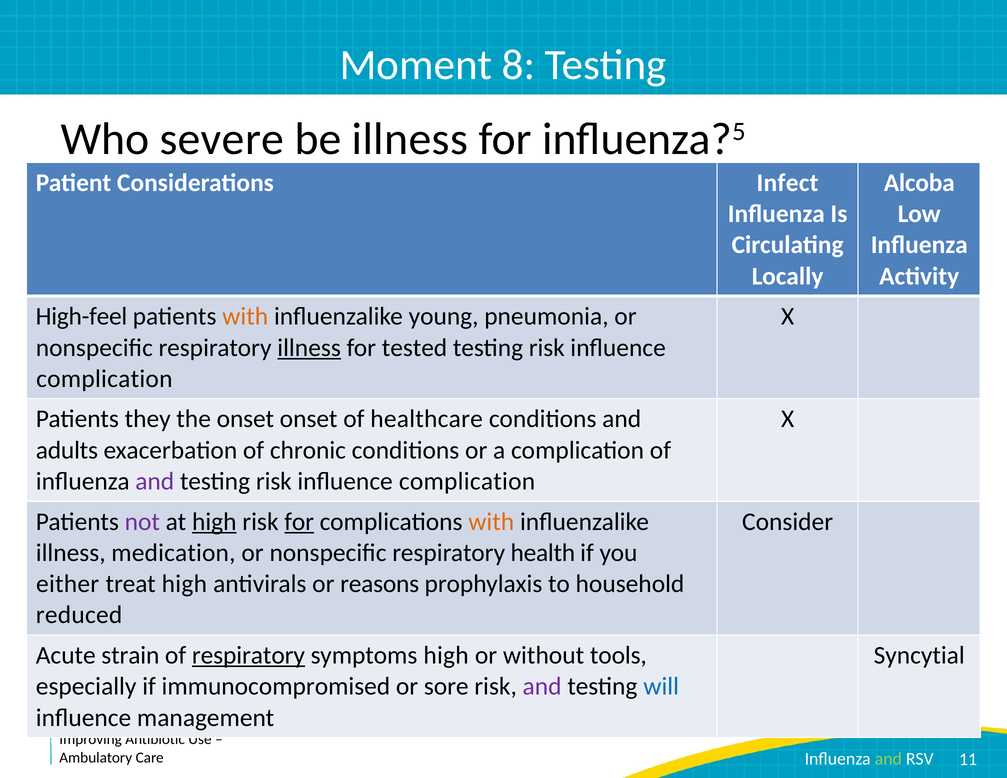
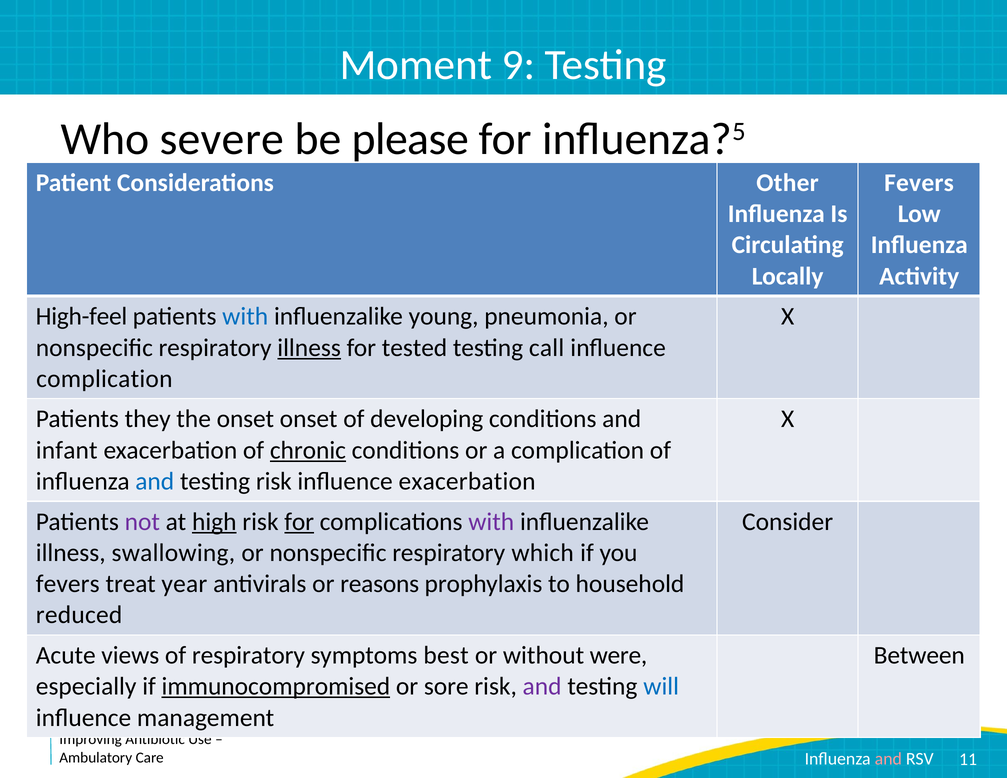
8: 8 -> 9
be illness: illness -> please
Infect: Infect -> Other
Alcoba at (919, 183): Alcoba -> Fevers
with at (245, 317) colour: orange -> blue
risk at (547, 348): risk -> call
healthcare: healthcare -> developing
adults: adults -> infant
chronic underline: none -> present
and at (155, 481) colour: purple -> blue
complication at (467, 481): complication -> exacerbation
with at (491, 522) colour: orange -> purple
medication: medication -> swallowing
health: health -> which
either at (68, 584): either -> fevers
treat high: high -> year
strain: strain -> views
respiratory at (248, 656) underline: present -> none
symptoms high: high -> best
tools: tools -> were
Syncytial: Syncytial -> Between
immunocompromised underline: none -> present
and at (888, 759) colour: light green -> pink
